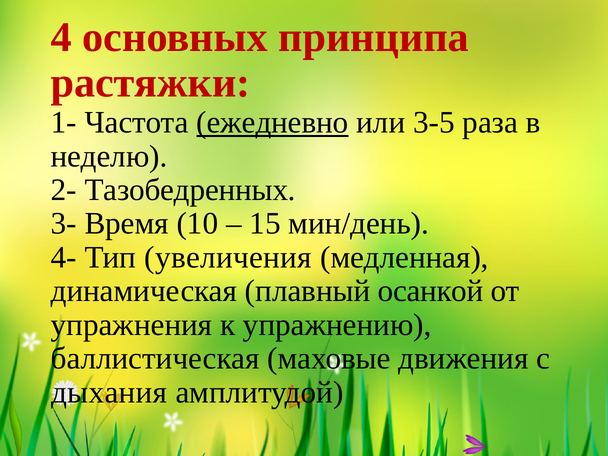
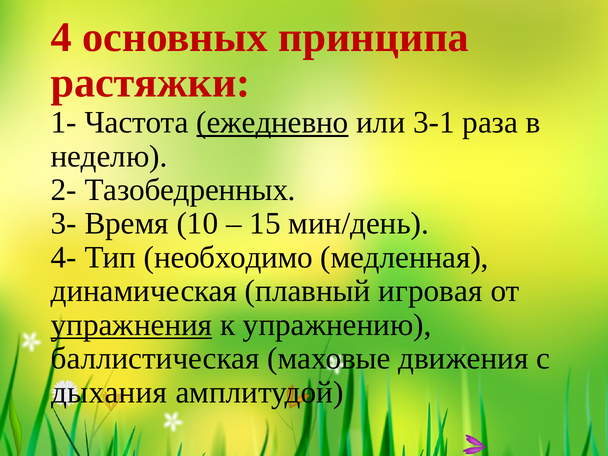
3-5: 3-5 -> 3-1
увеличения: увеличения -> необходимо
осанкой: осанкой -> игровая
упражнения underline: none -> present
